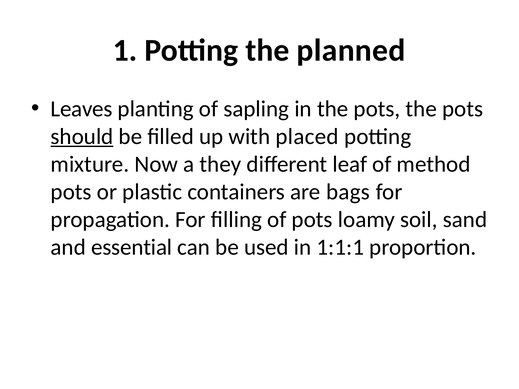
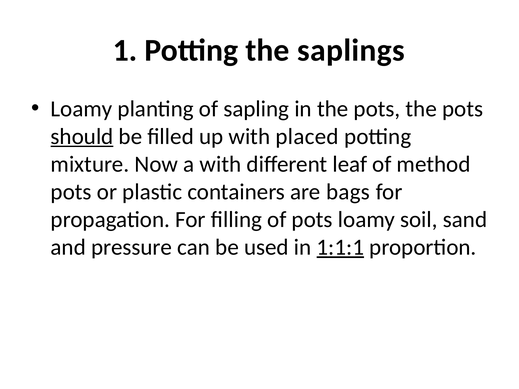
planned: planned -> saplings
Leaves at (82, 109): Leaves -> Loamy
a they: they -> with
essential: essential -> pressure
1:1:1 underline: none -> present
